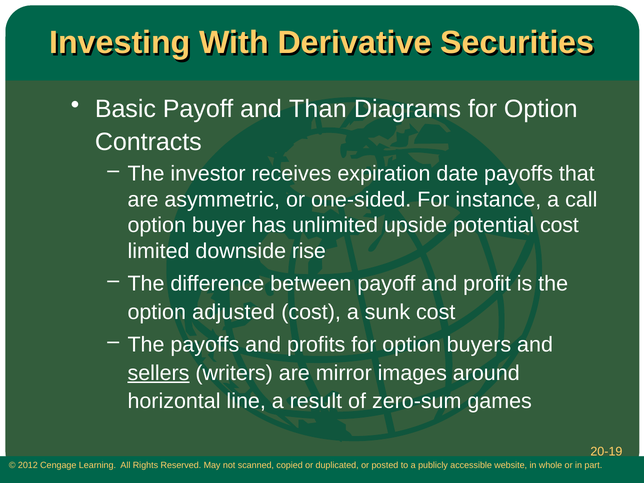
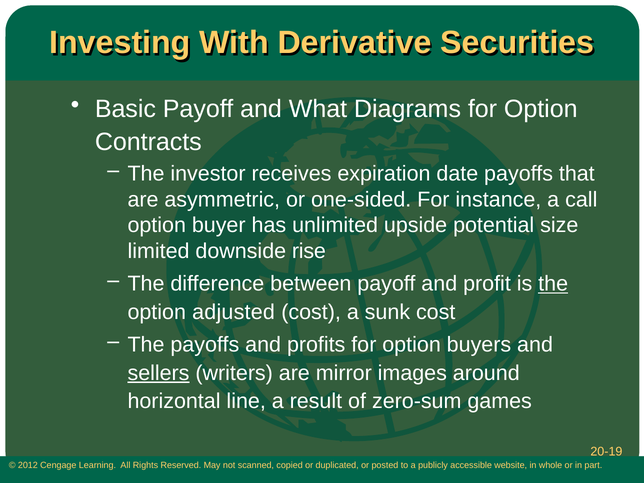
Than: Than -> What
potential cost: cost -> size
the at (553, 284) underline: none -> present
